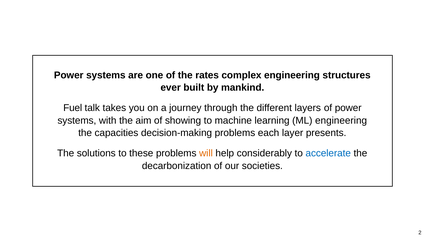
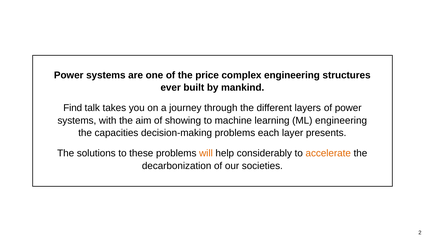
rates: rates -> price
Fuel: Fuel -> Find
accelerate colour: blue -> orange
